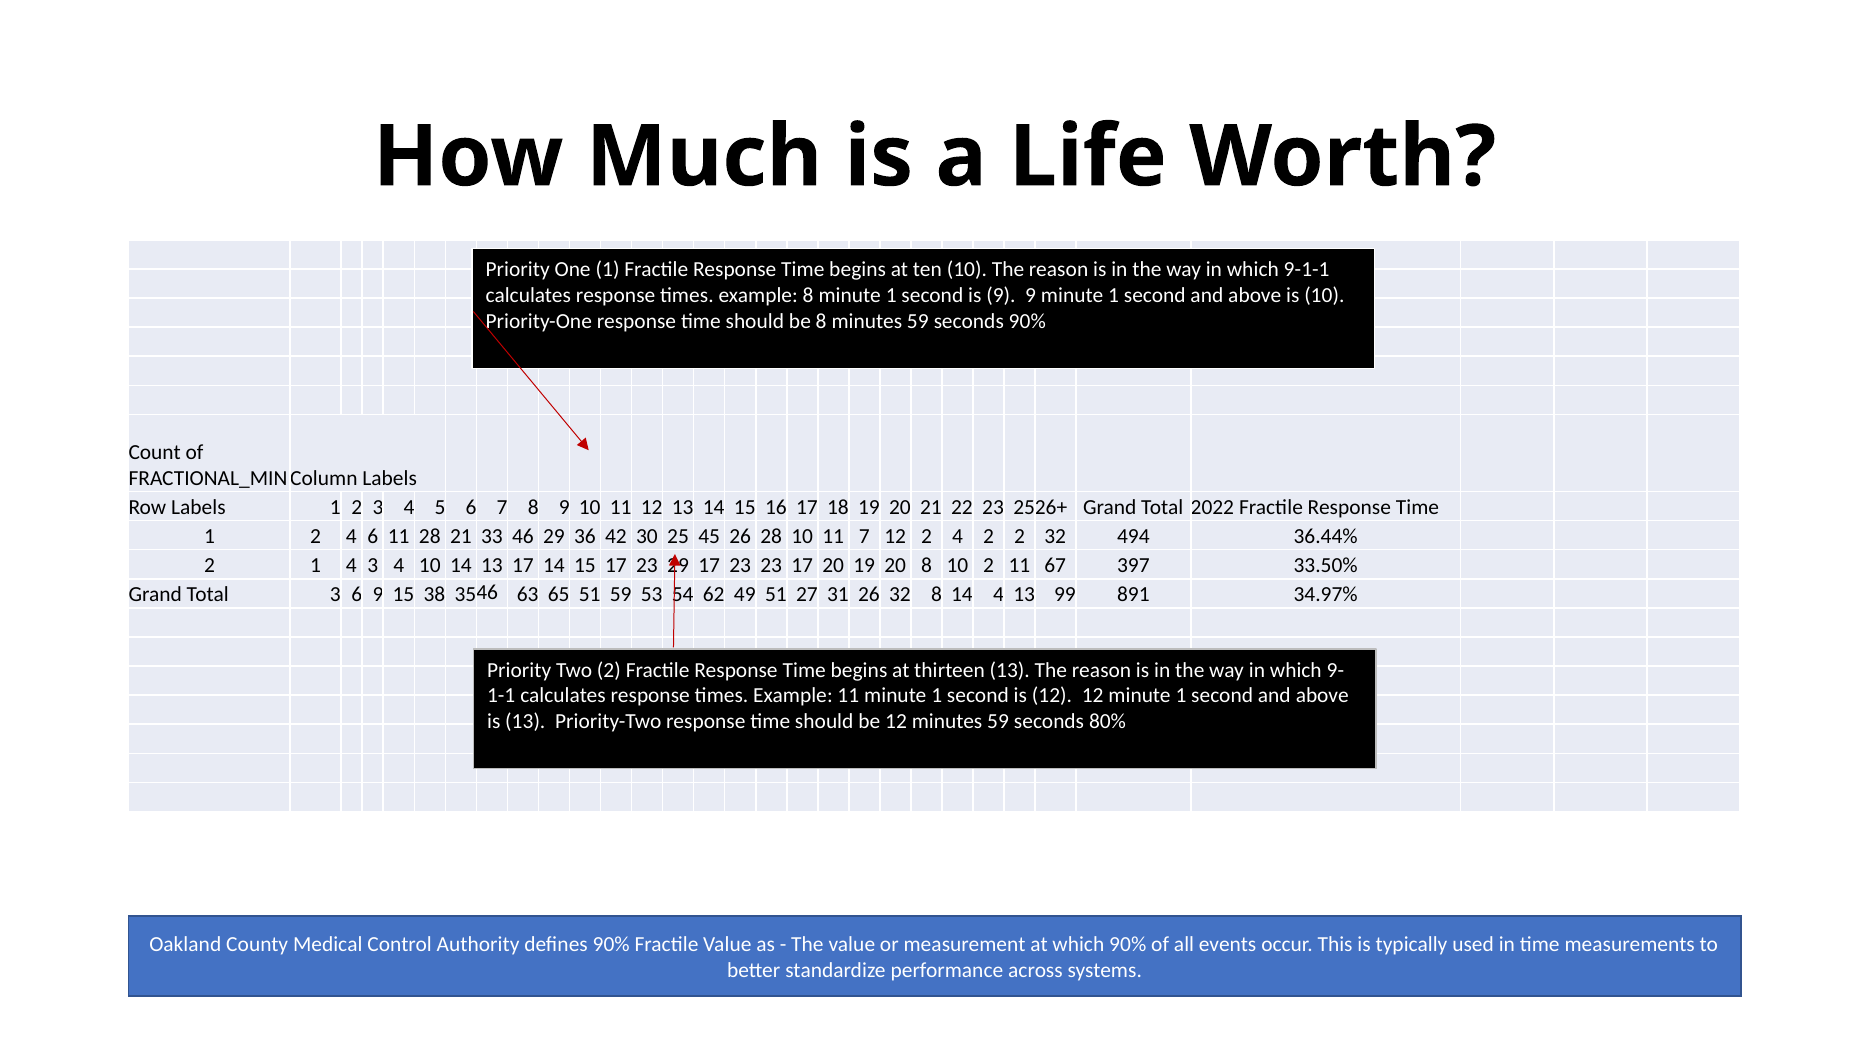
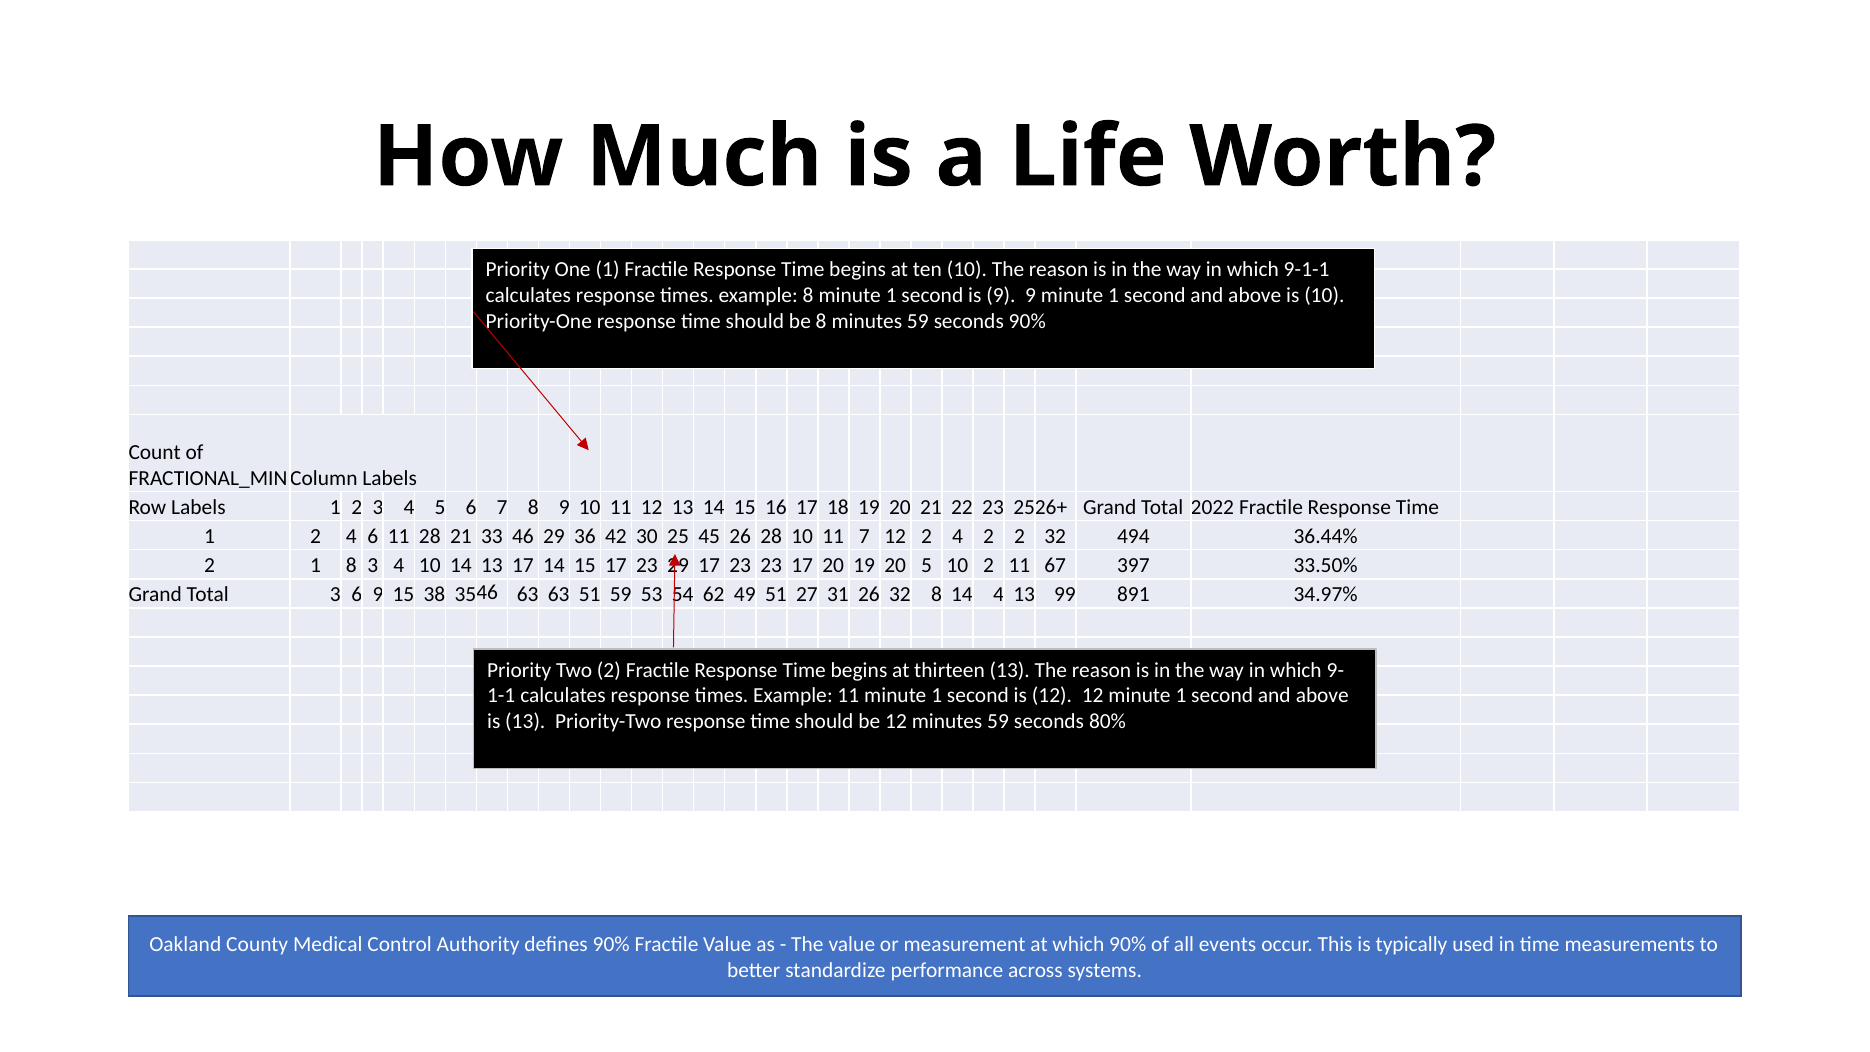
1 4: 4 -> 8
20 8: 8 -> 5
63 65: 65 -> 63
